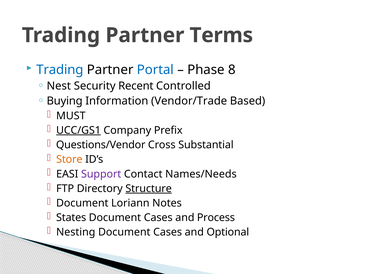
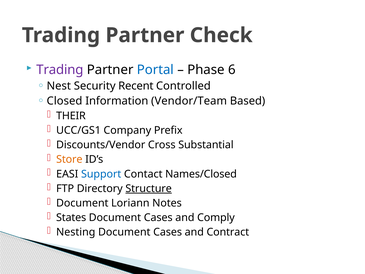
Terms: Terms -> Check
Trading at (60, 70) colour: blue -> purple
8: 8 -> 6
Buying: Buying -> Closed
Vendor/Trade: Vendor/Trade -> Vendor/Team
MUST: MUST -> THEIR
UCC/GS1 underline: present -> none
Questions/Vendor: Questions/Vendor -> Discounts/Vendor
Support colour: purple -> blue
Names/Needs: Names/Needs -> Names/Closed
Process: Process -> Comply
Optional: Optional -> Contract
